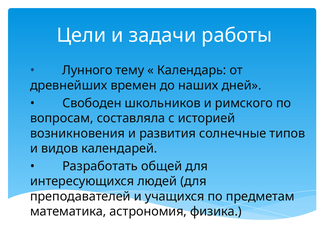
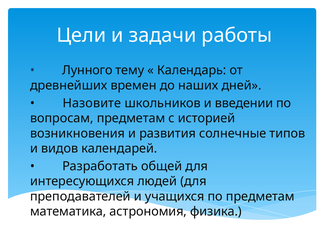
Свободен: Свободен -> Назовите
римского: римского -> введении
вопросам составляла: составляла -> предметам
